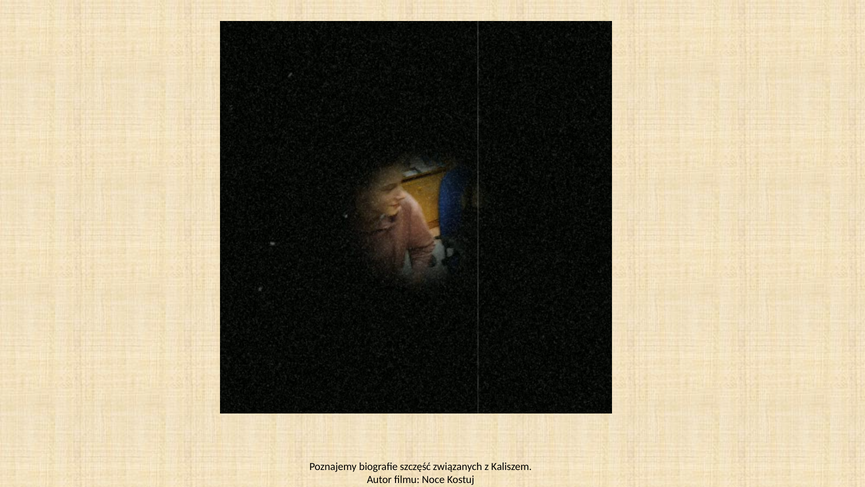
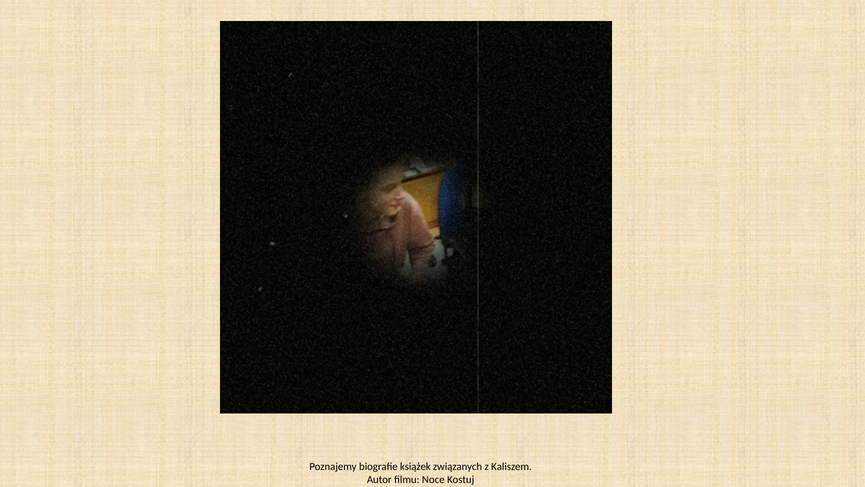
szczęść: szczęść -> książek
